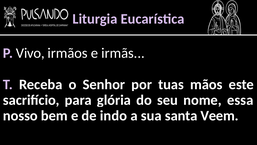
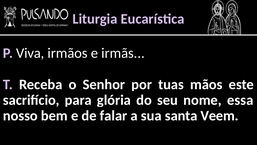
Vivo: Vivo -> Viva
indo: indo -> falar
